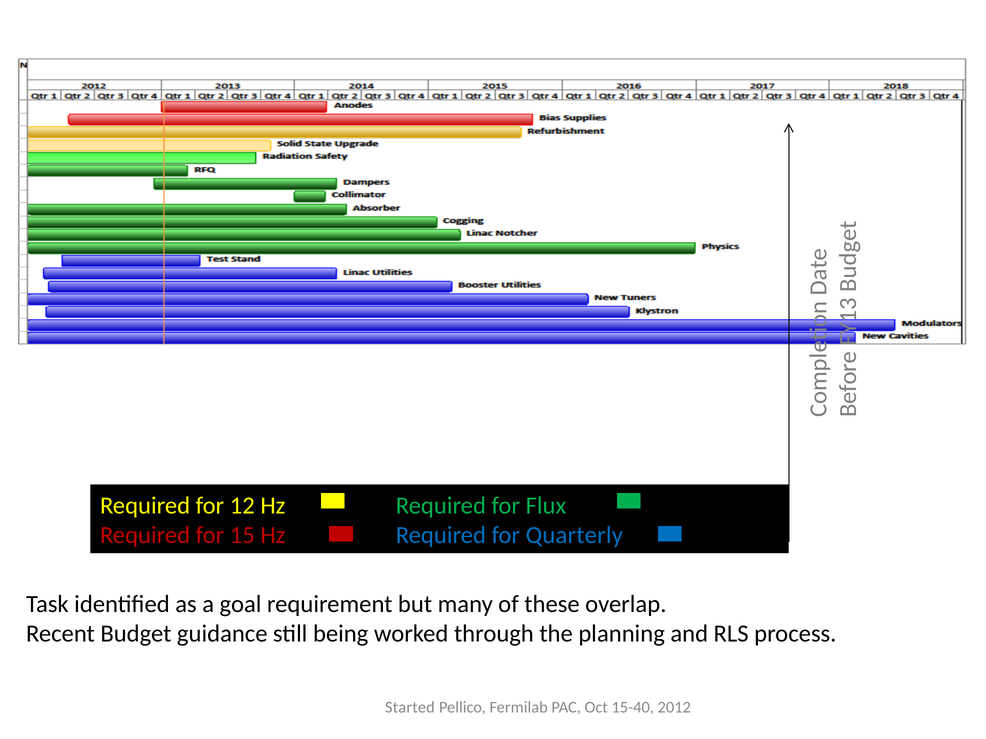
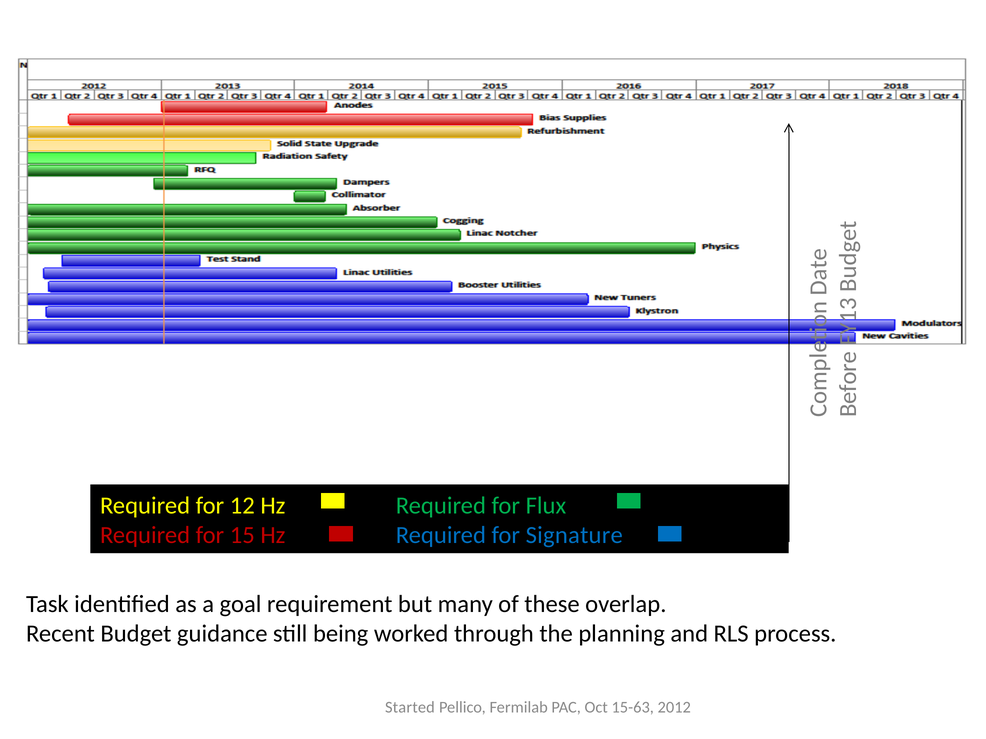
Quarterly: Quarterly -> Signature
15-40: 15-40 -> 15-63
